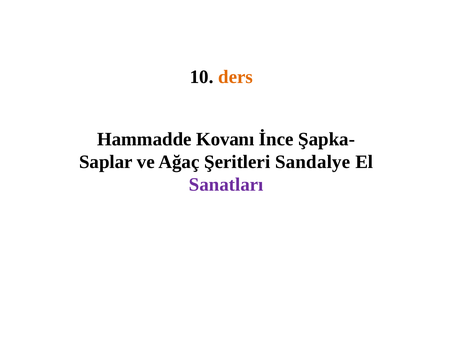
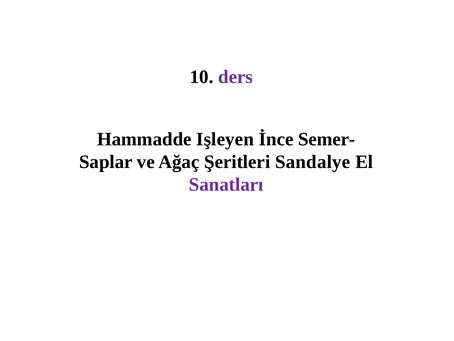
ders colour: orange -> purple
Kovanı: Kovanı -> Işleyen
Şapka-: Şapka- -> Semer-
